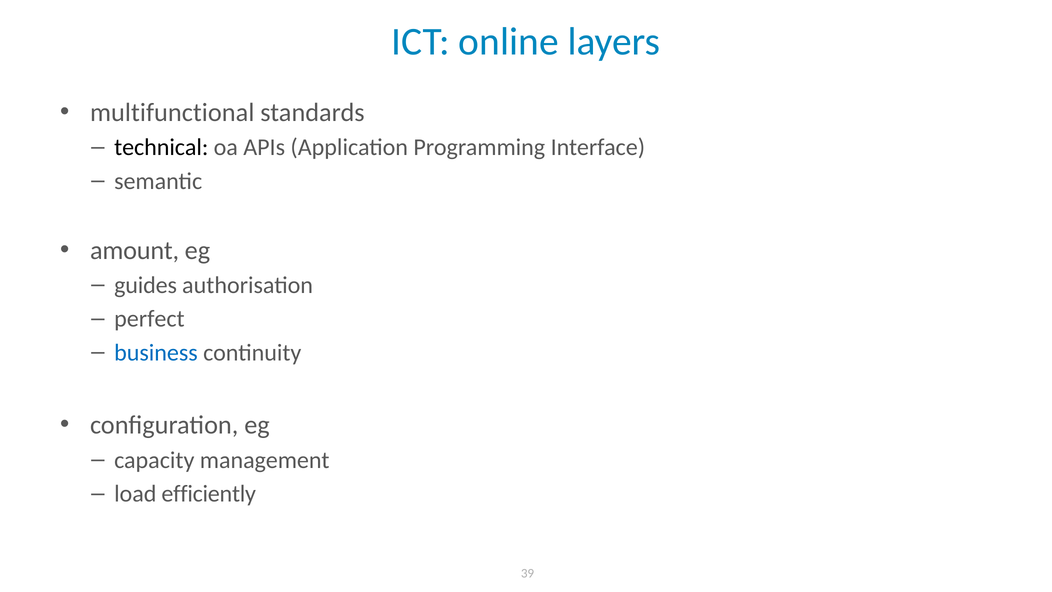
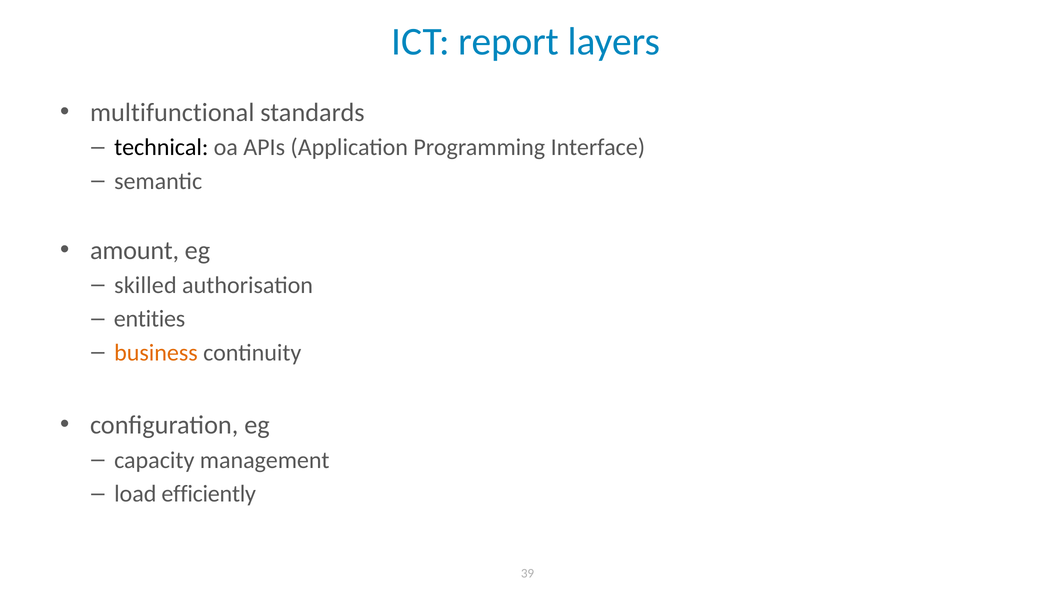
online: online -> report
guides: guides -> skilled
perfect: perfect -> entities
business colour: blue -> orange
